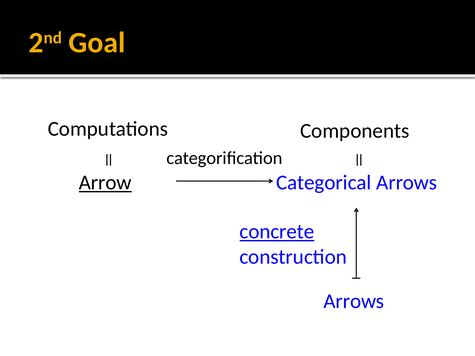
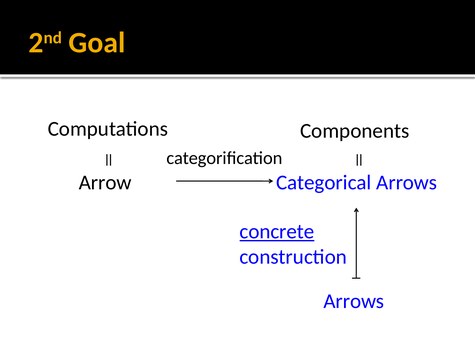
Arrow underline: present -> none
